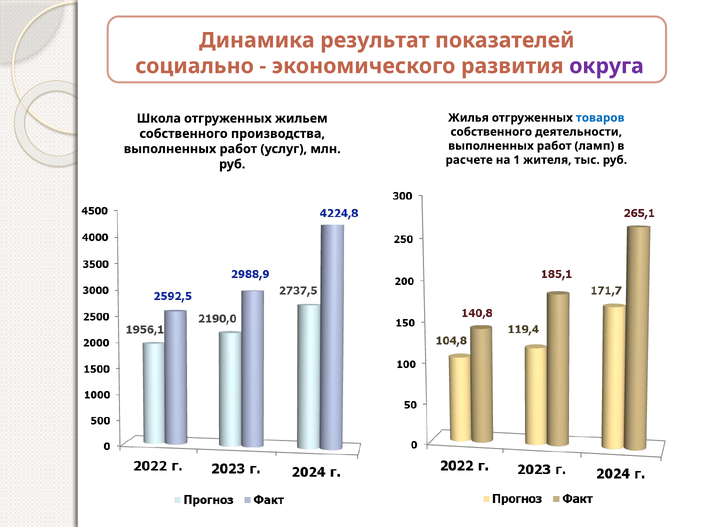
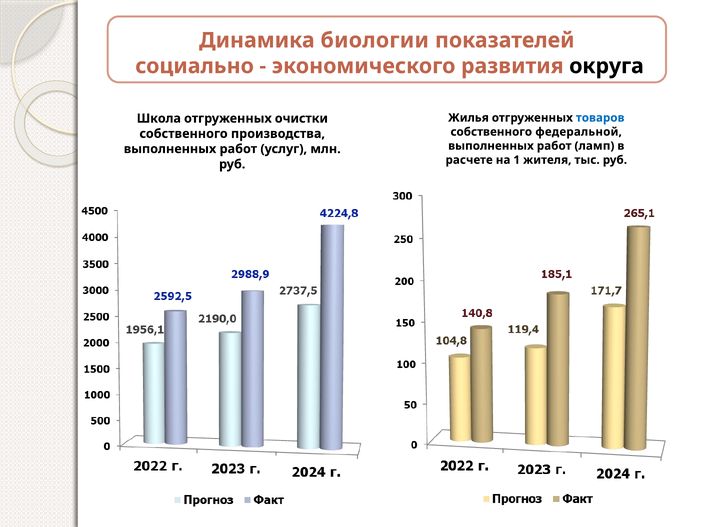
результат: результат -> биологии
округа colour: purple -> black
жильем: жильем -> очистки
деятельности: деятельности -> федеральной
